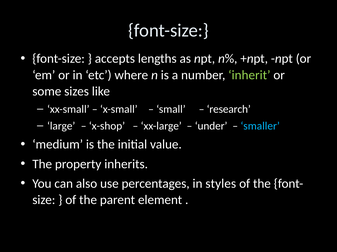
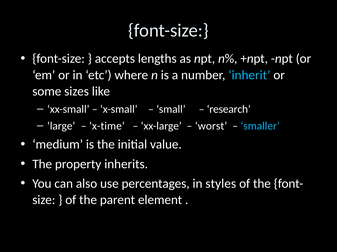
inherit colour: light green -> light blue
x-shop: x-shop -> x-time
under: under -> worst
